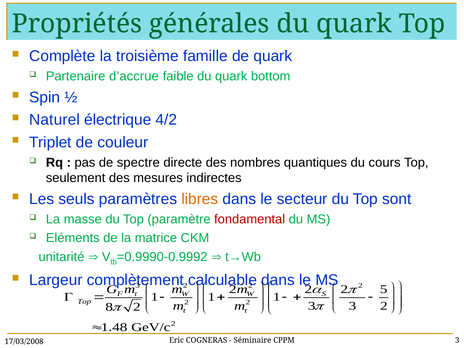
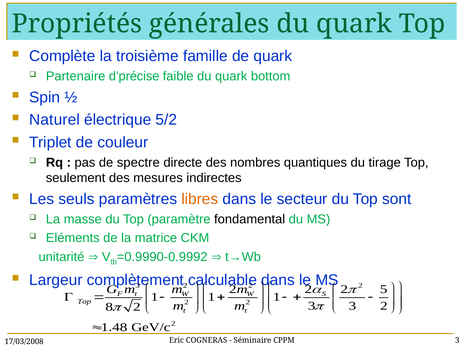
d’accrue: d’accrue -> d’précise
4/2: 4/2 -> 5/2
cours: cours -> tirage
fondamental colour: red -> black
